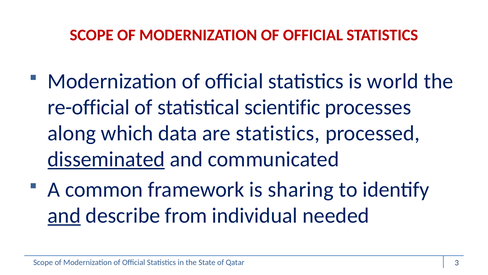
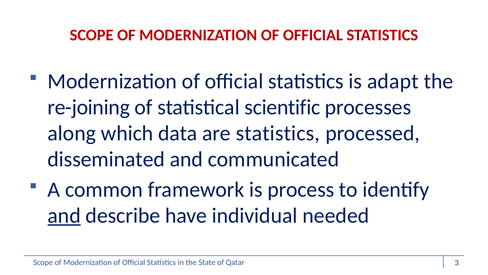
world: world -> adapt
re-official: re-official -> re-joining
disseminated underline: present -> none
sharing: sharing -> process
from: from -> have
